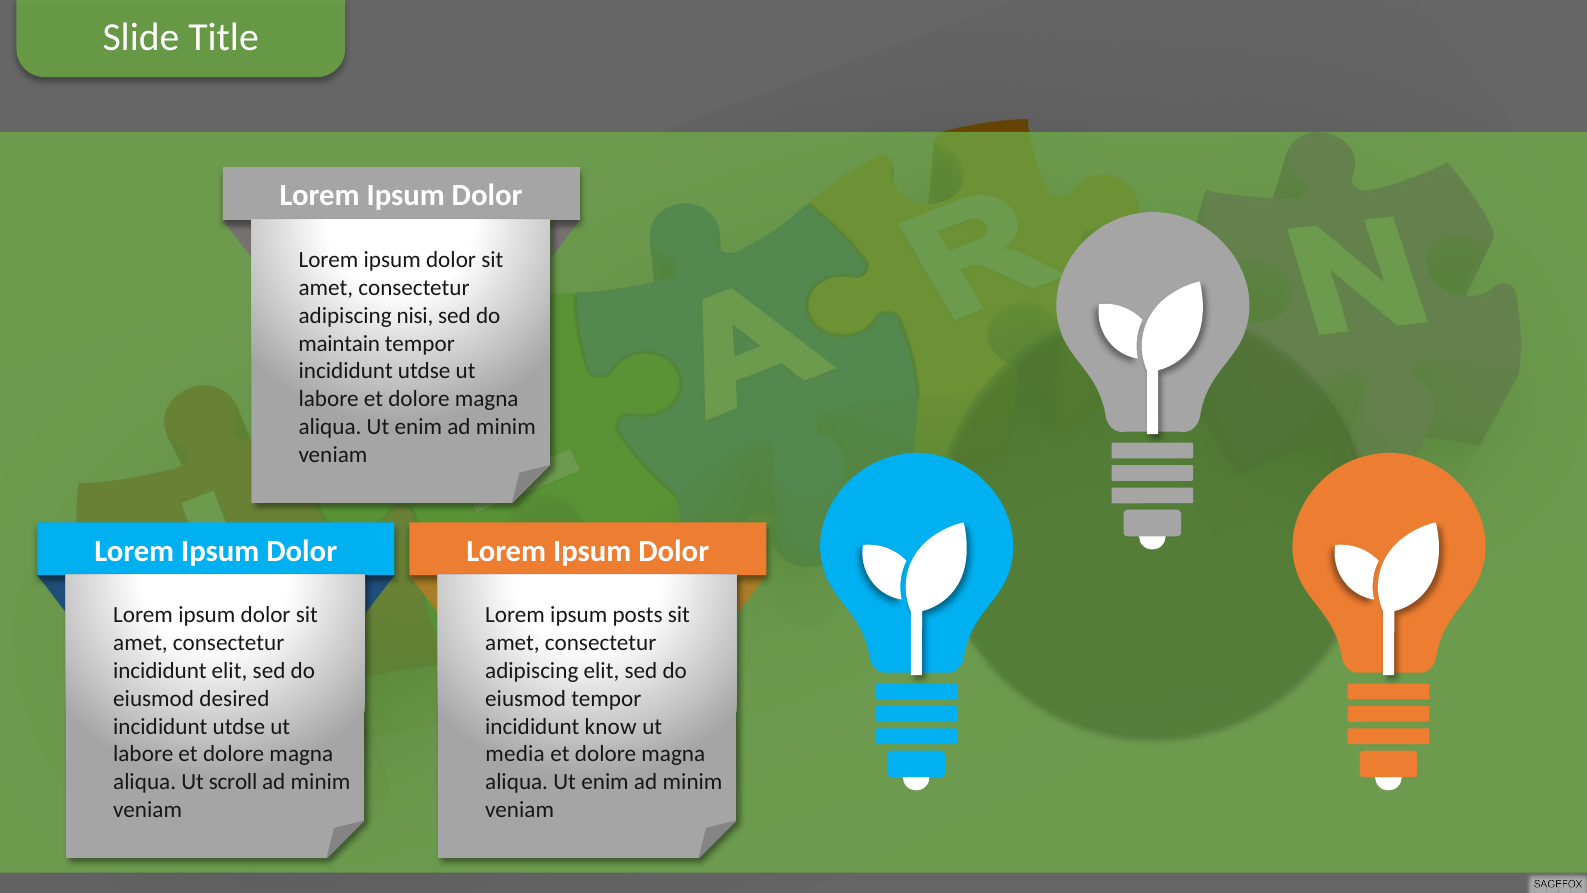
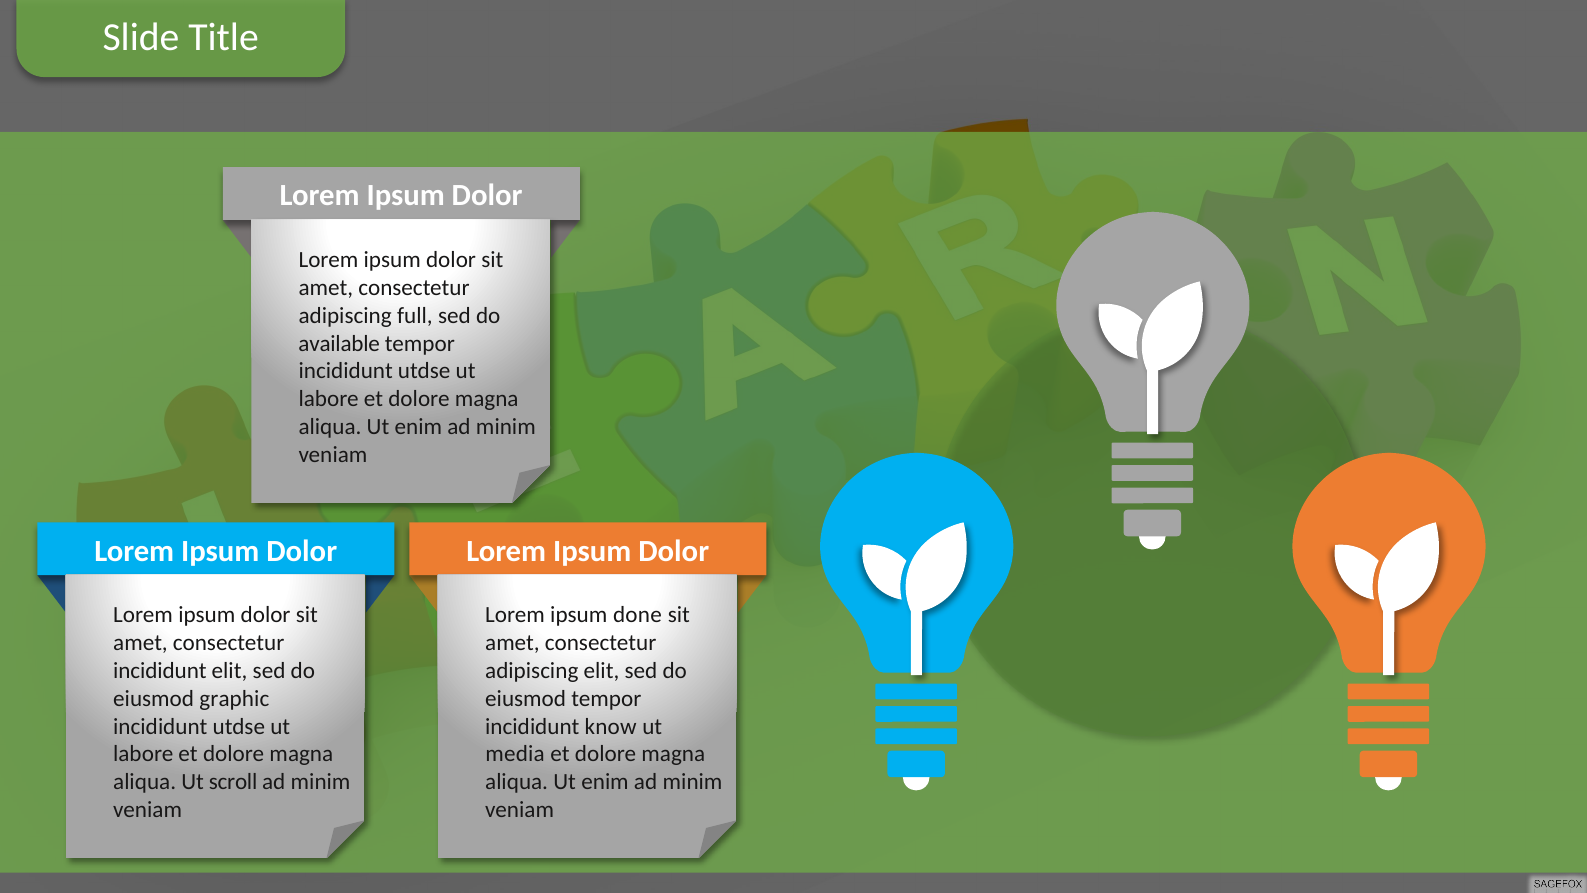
nisi: nisi -> full
maintain: maintain -> available
posts: posts -> done
desired: desired -> graphic
